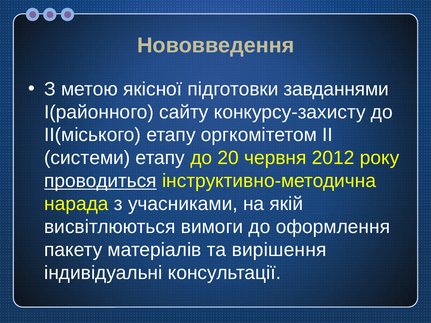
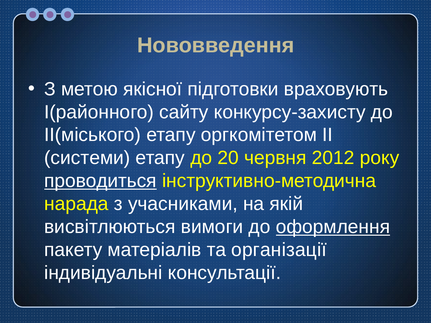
завданнями: завданнями -> враховують
оформлення underline: none -> present
вирішення: вирішення -> організації
